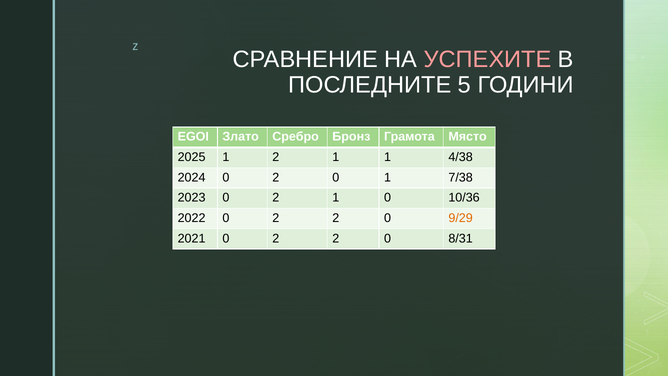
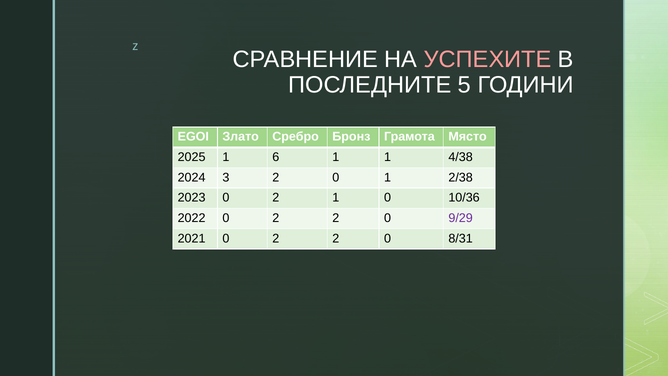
1 2: 2 -> 6
2024 0: 0 -> 3
7/38: 7/38 -> 2/38
9/29 colour: orange -> purple
